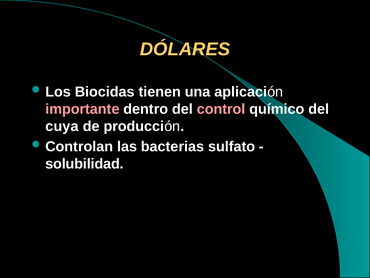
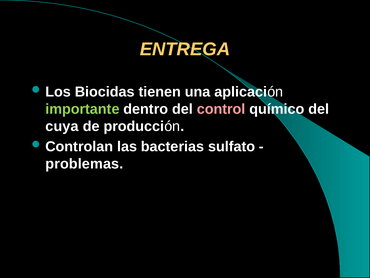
DÓLARES: DÓLARES -> ENTREGA
importante colour: pink -> light green
solubilidad: solubilidad -> problemas
